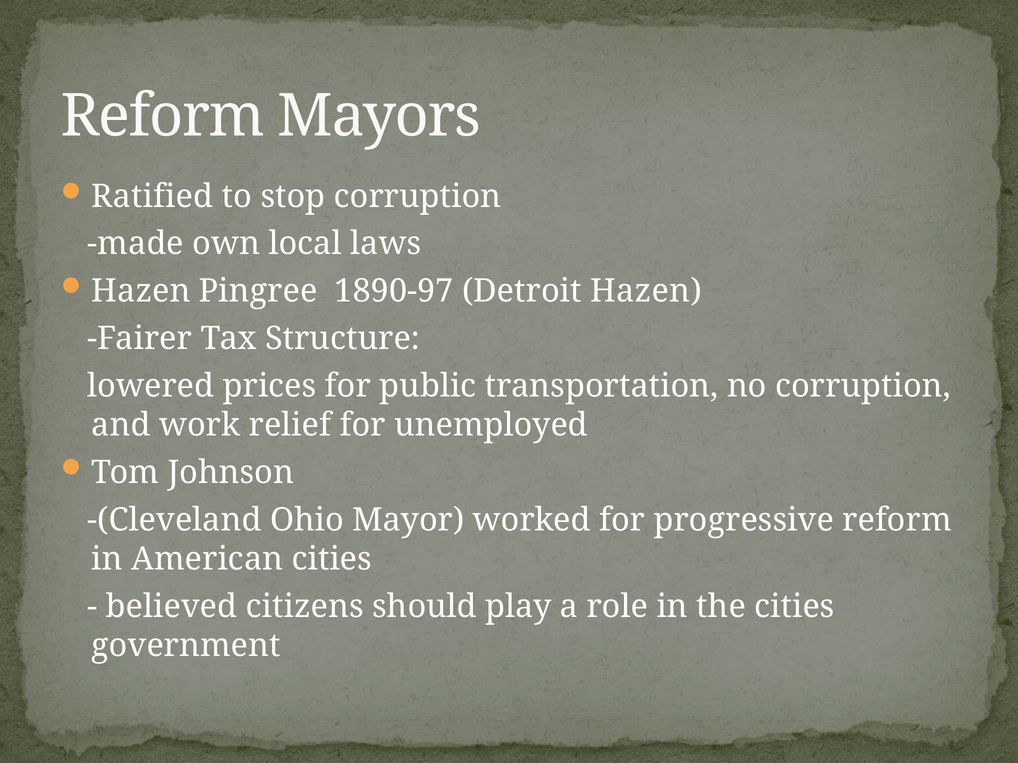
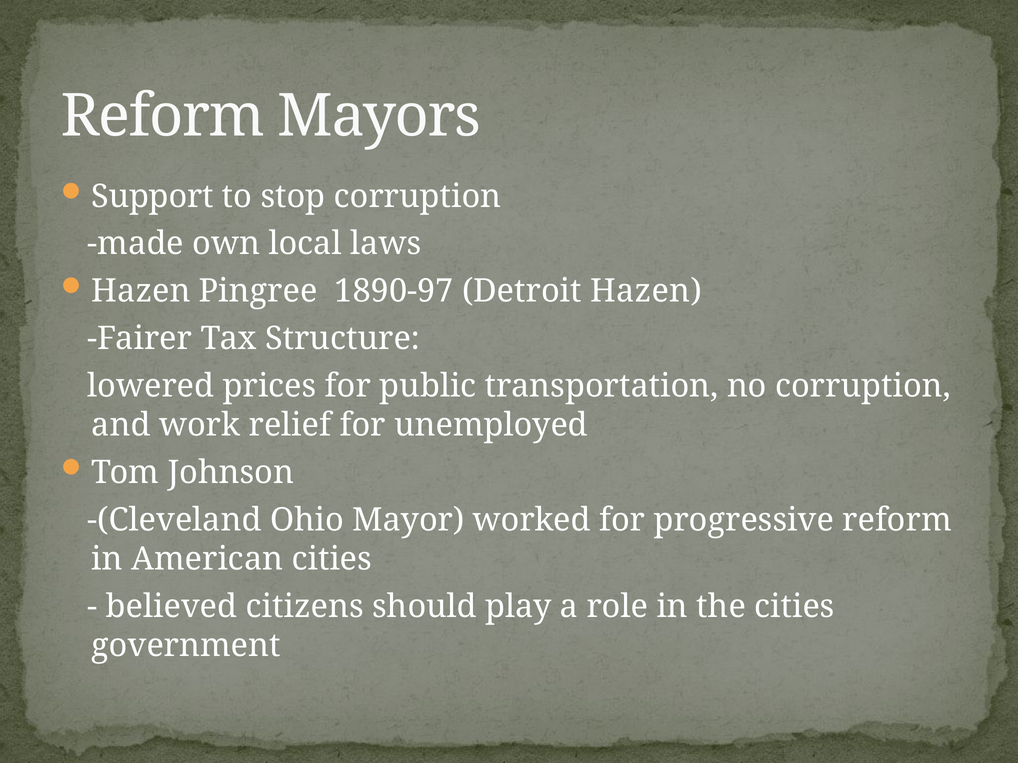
Ratified: Ratified -> Support
